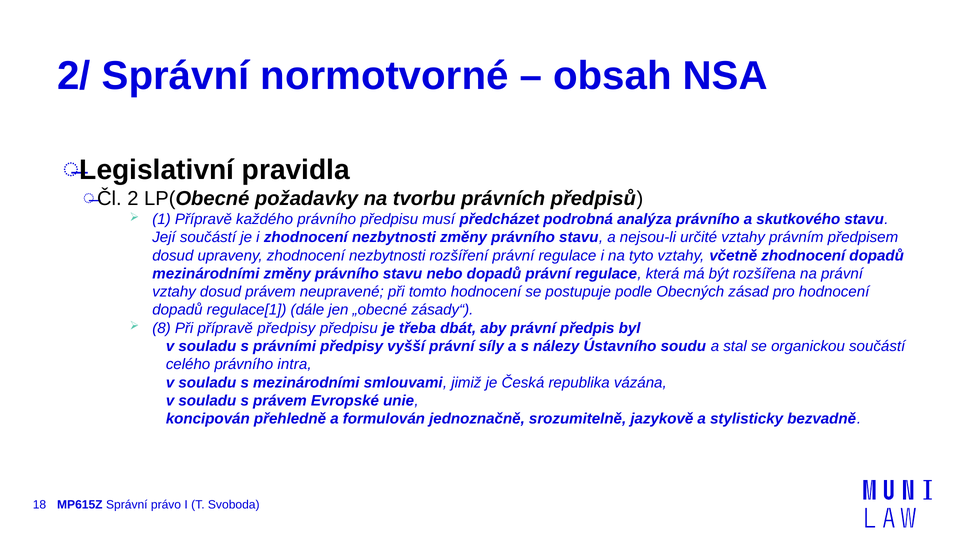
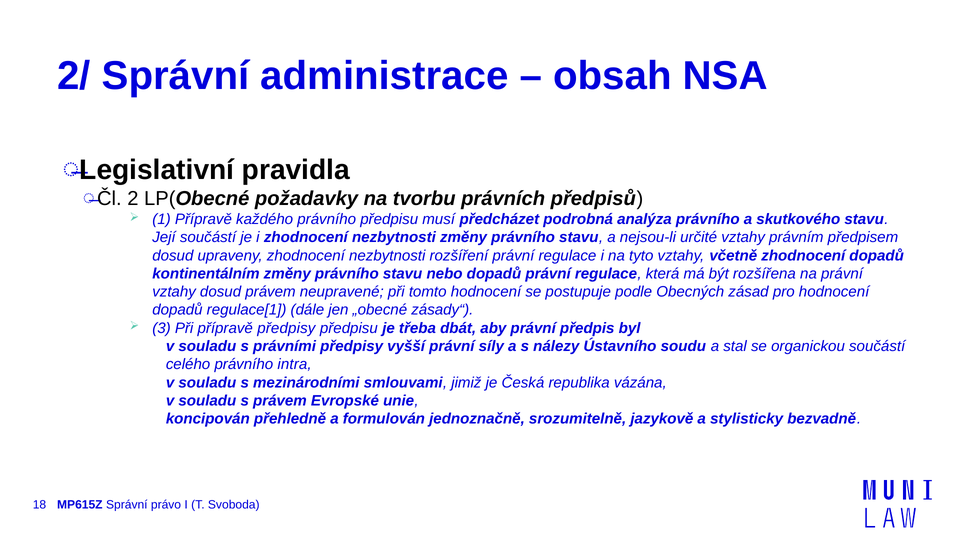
normotvorné: normotvorné -> administrace
mezinárodními at (206, 274): mezinárodními -> kontinentálním
8: 8 -> 3
